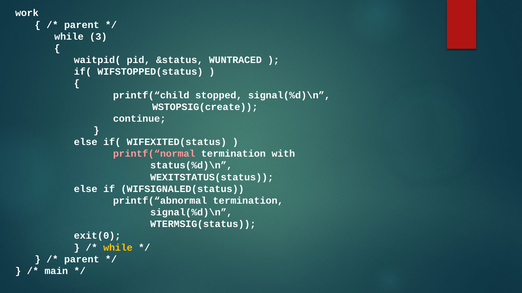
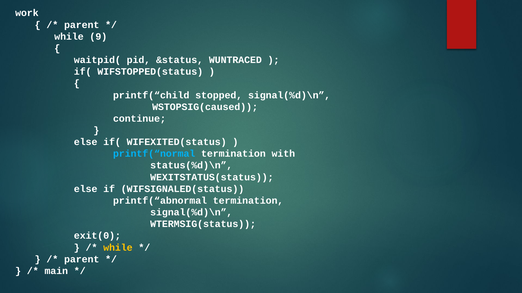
3: 3 -> 9
WSTOPSIG(create: WSTOPSIG(create -> WSTOPSIG(caused
printf(“normal colour: pink -> light blue
